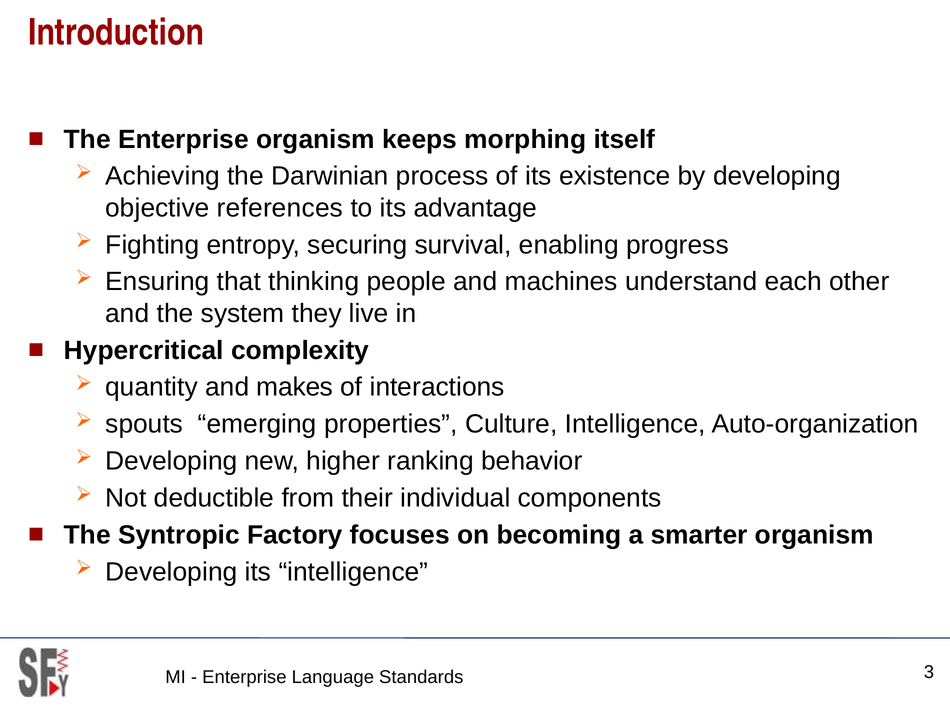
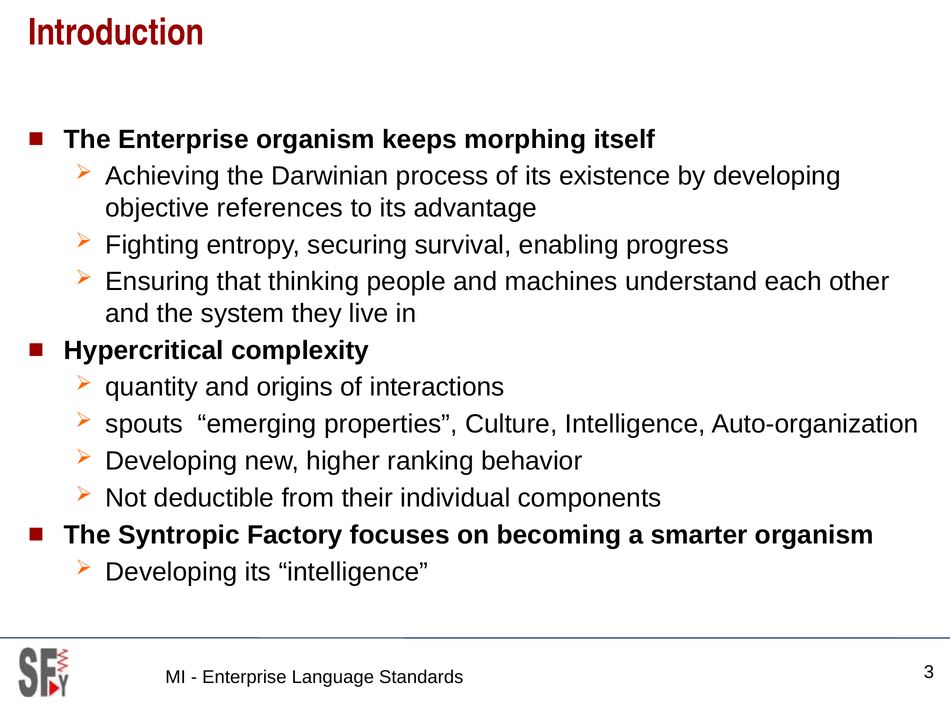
makes: makes -> origins
